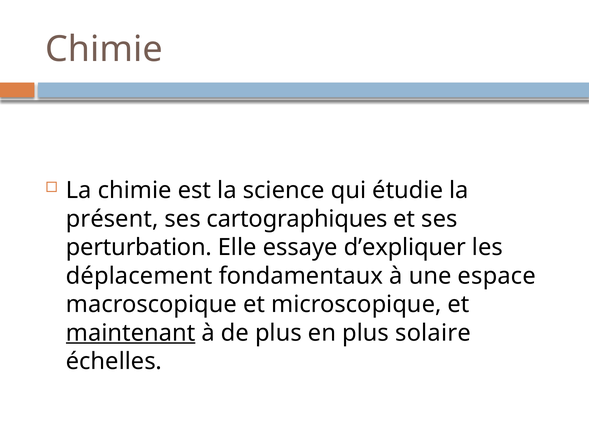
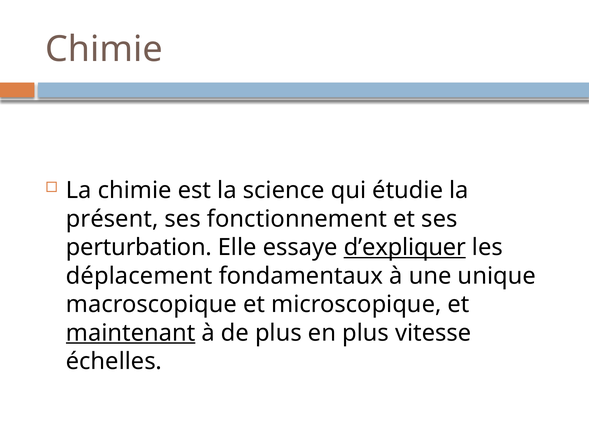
cartographiques: cartographiques -> fonctionnement
d’expliquer underline: none -> present
espace: espace -> unique
solaire: solaire -> vitesse
